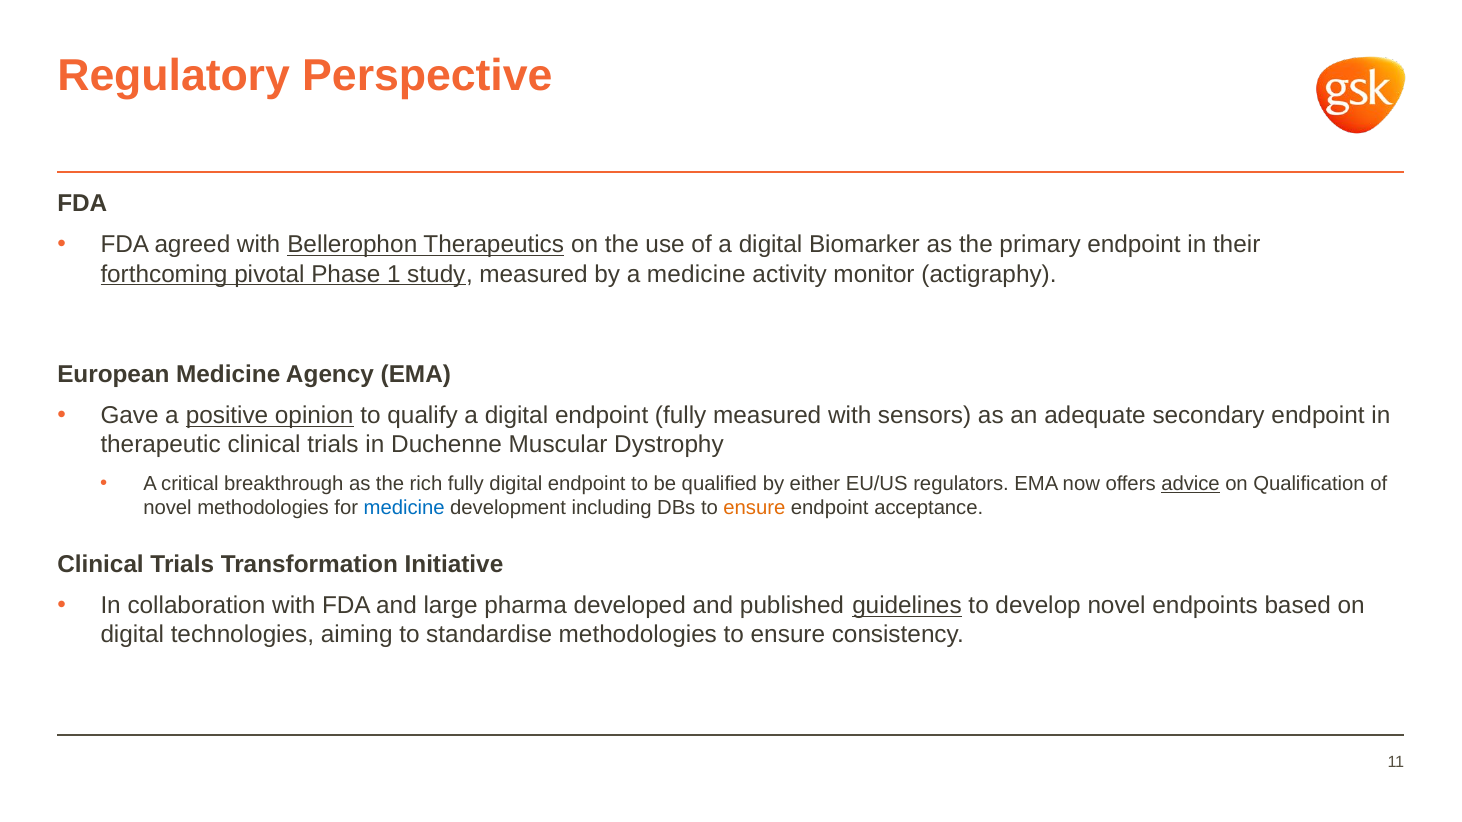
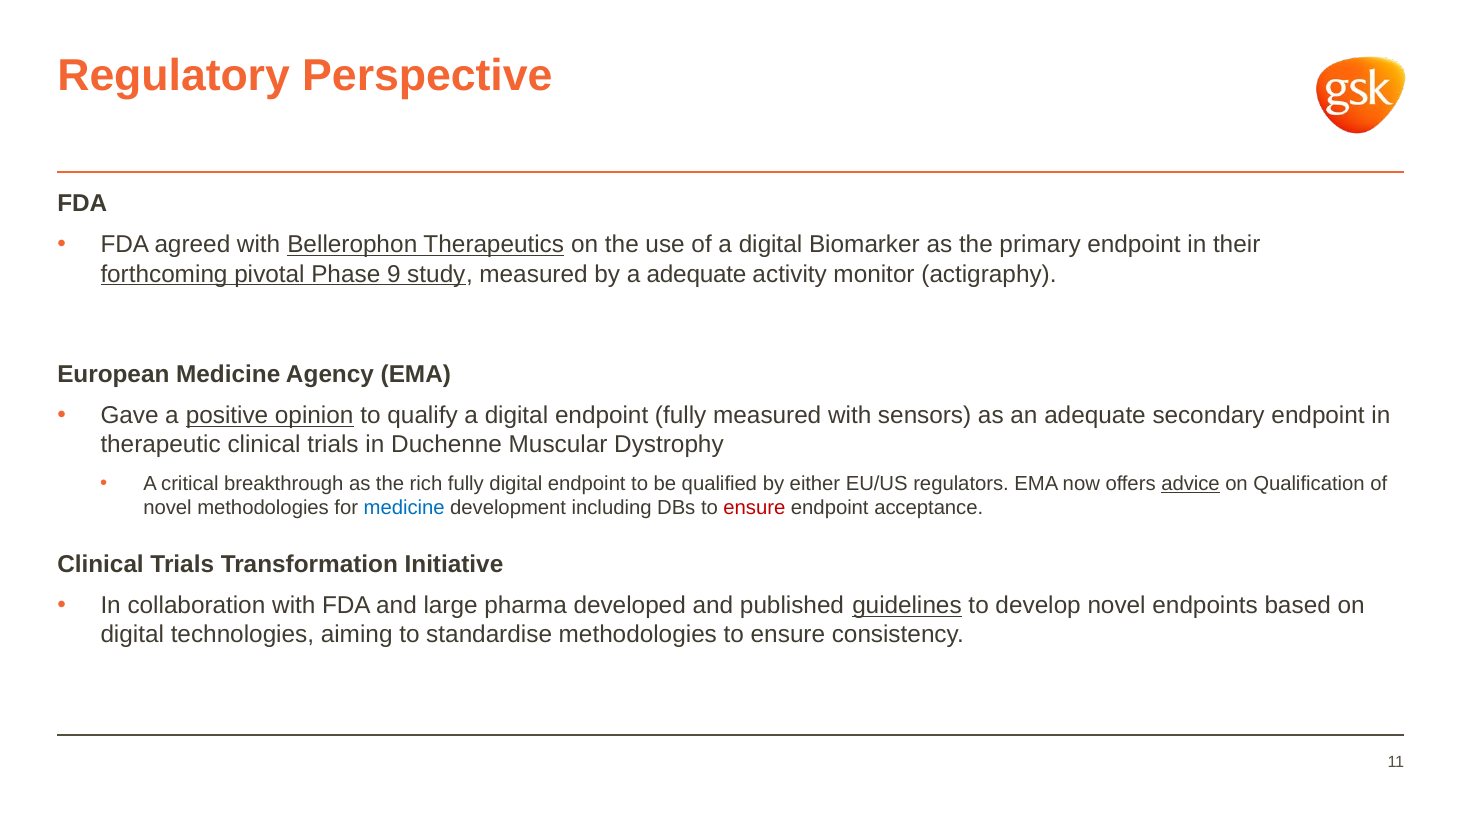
1: 1 -> 9
a medicine: medicine -> adequate
ensure at (754, 508) colour: orange -> red
